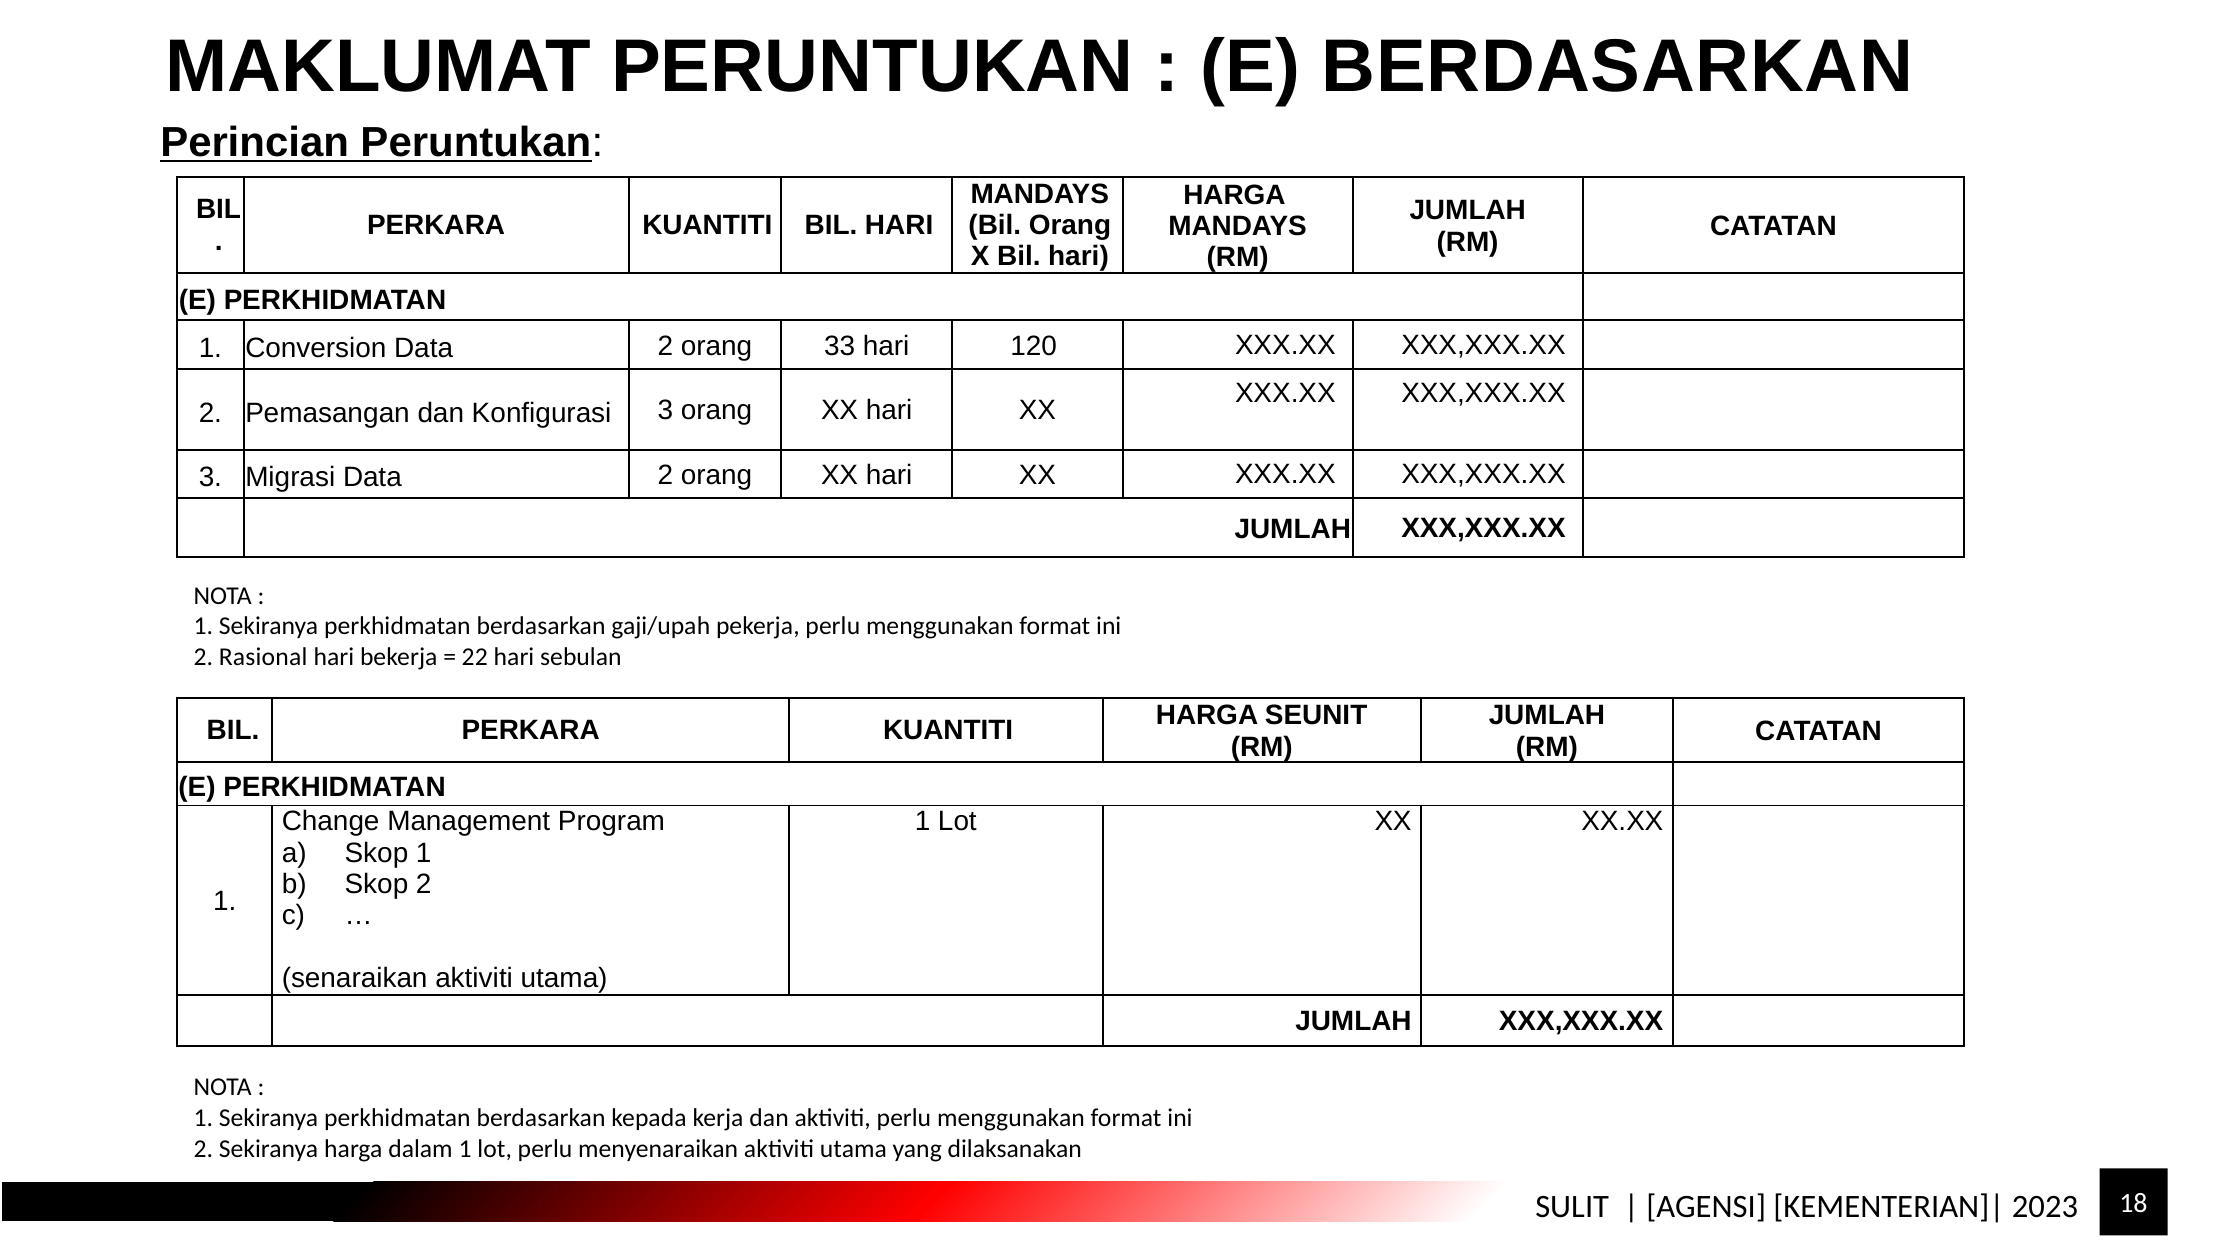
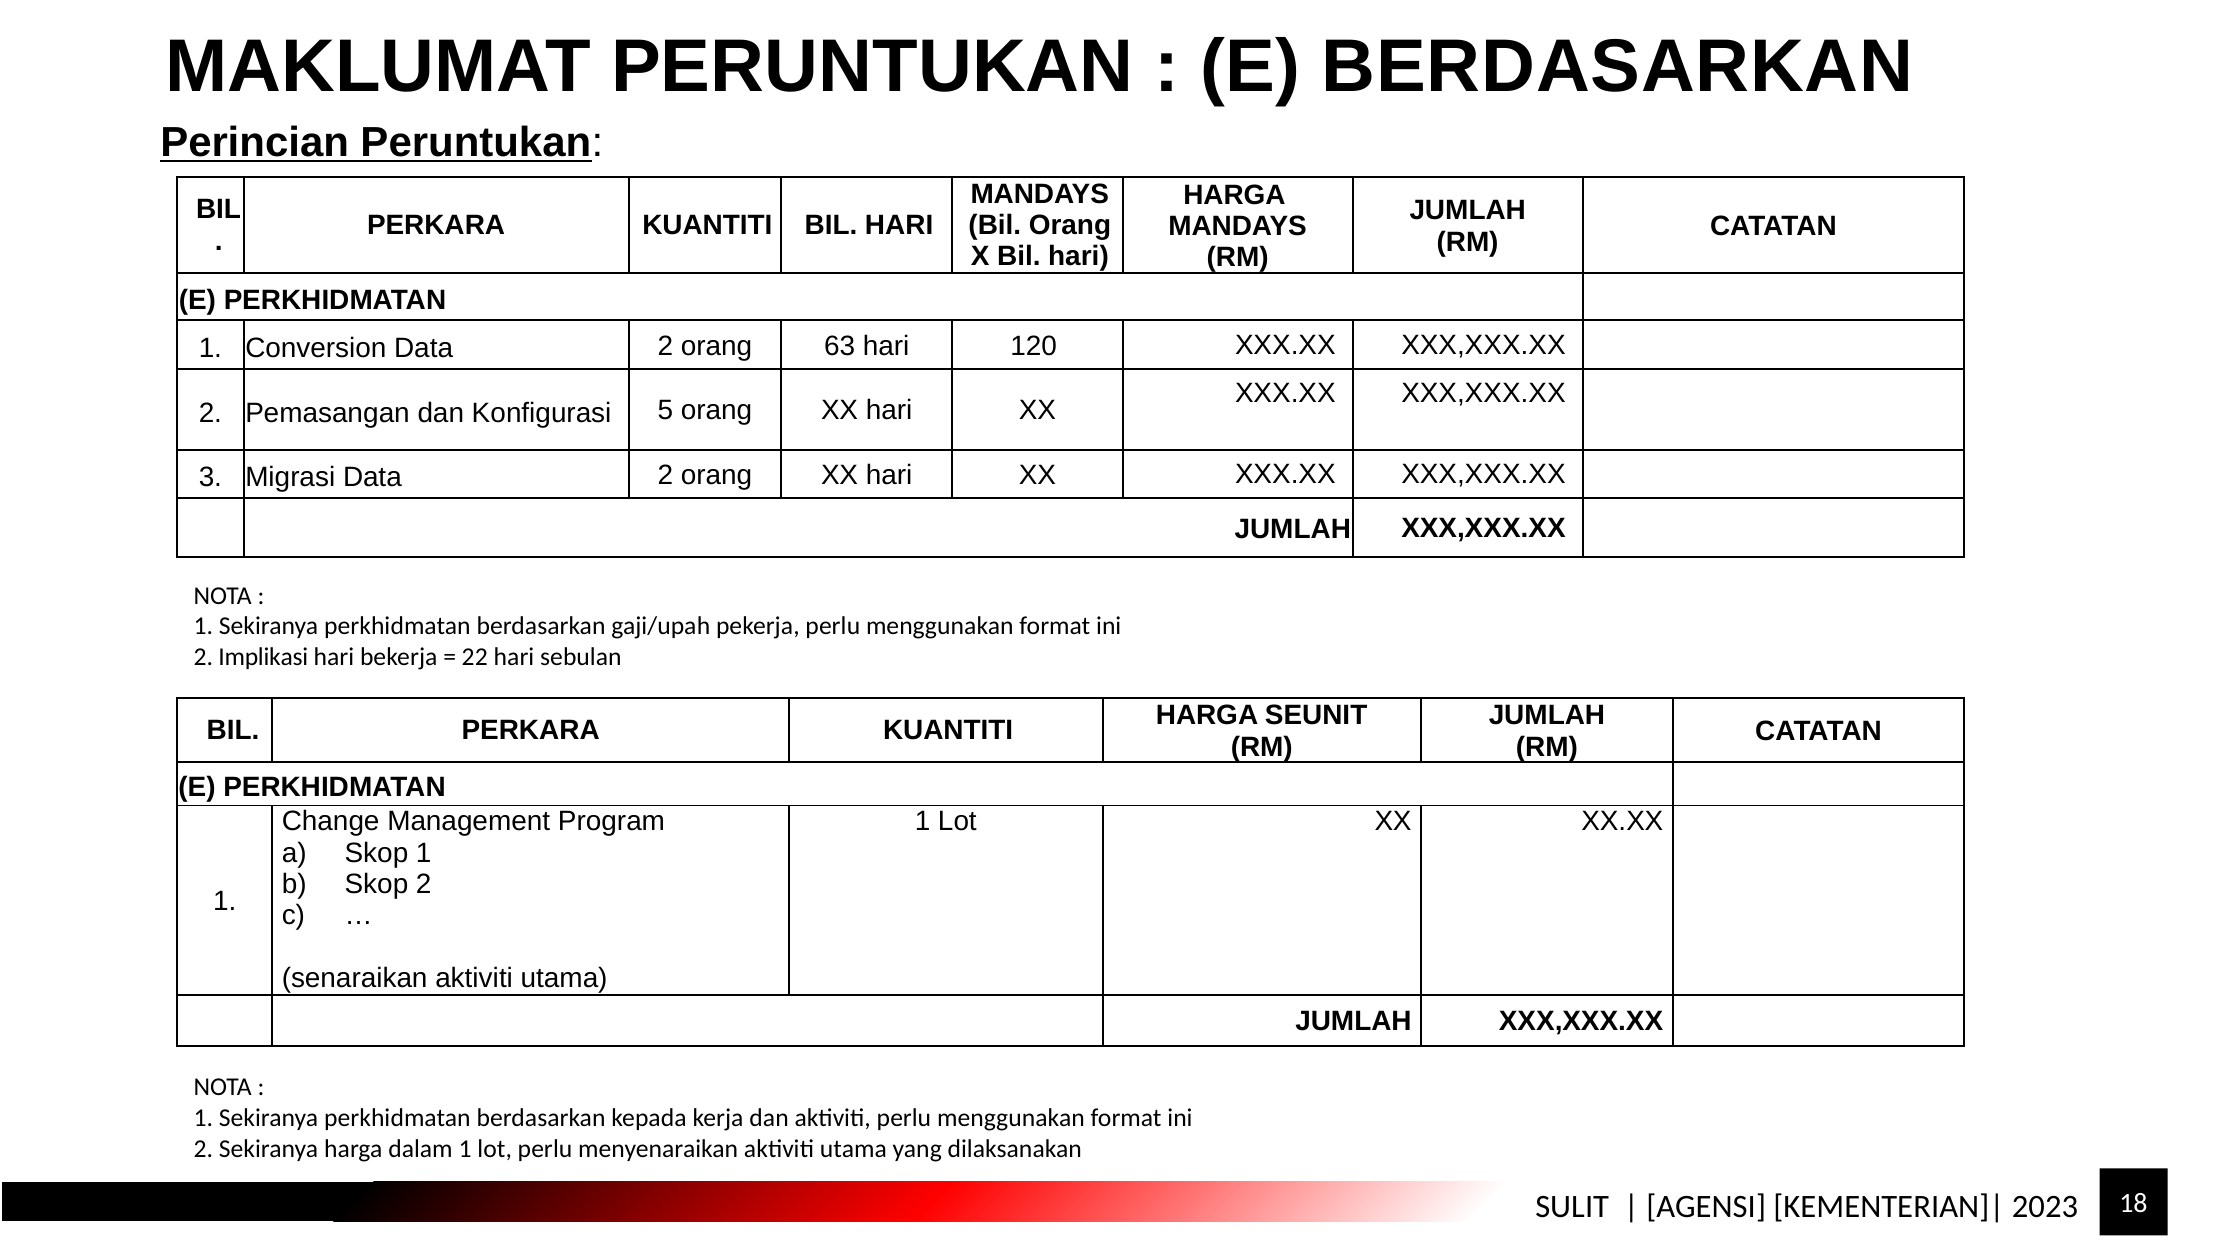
33: 33 -> 63
Konfigurasi 3: 3 -> 5
Rasional: Rasional -> Implikasi
